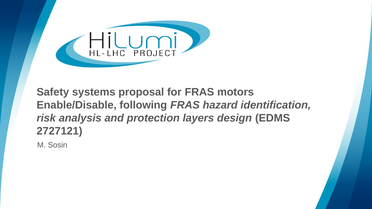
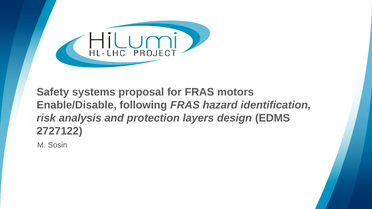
2727121: 2727121 -> 2727122
